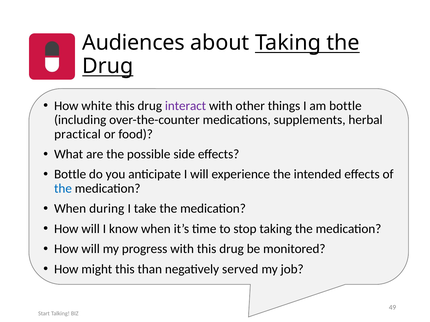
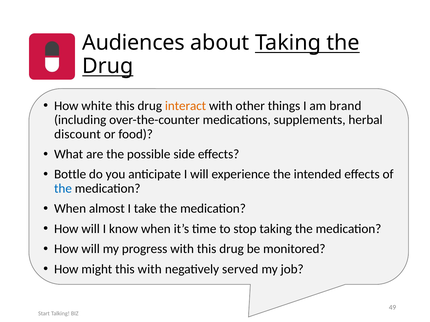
interact colour: purple -> orange
am bottle: bottle -> brand
practical: practical -> discount
during: during -> almost
this than: than -> with
